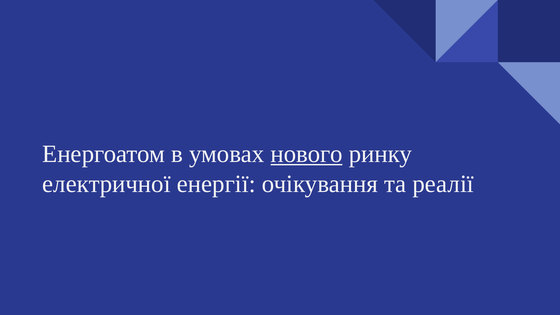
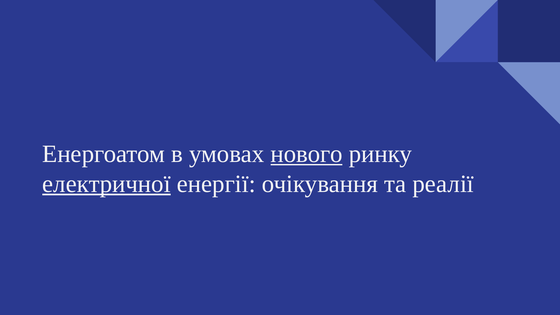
електричної underline: none -> present
